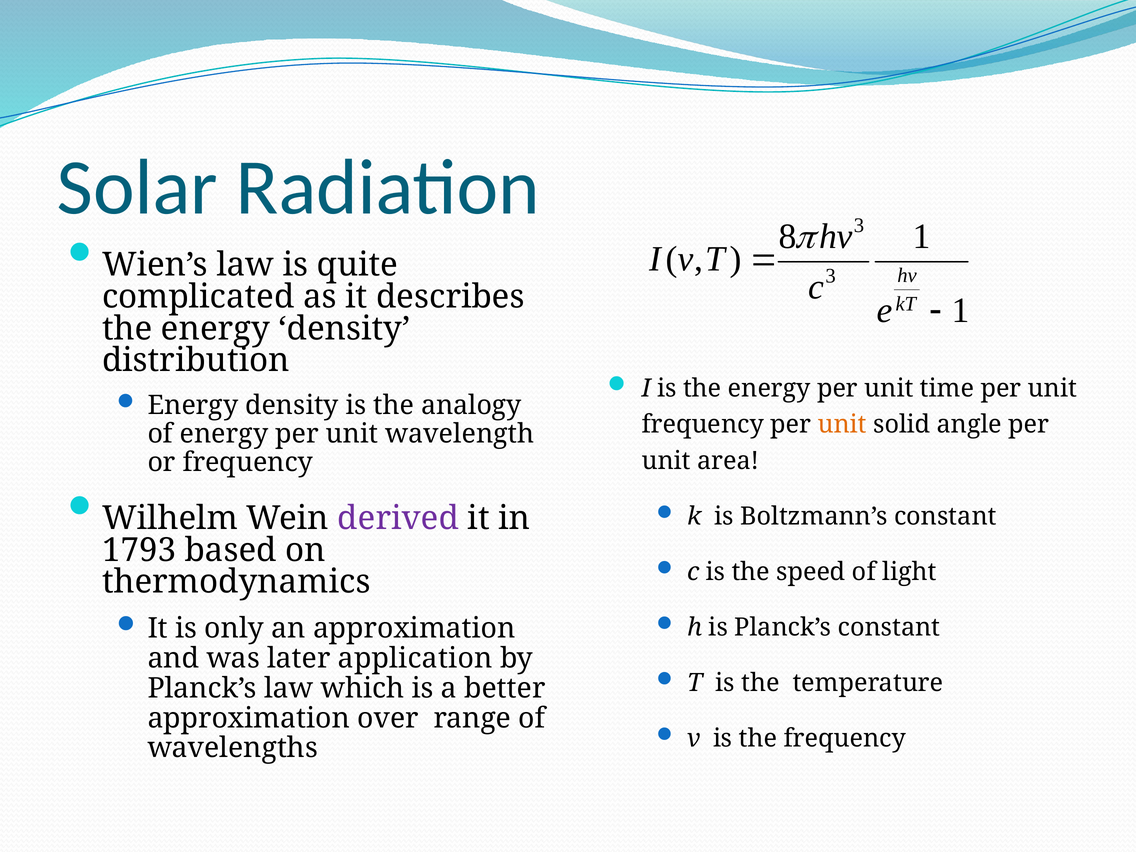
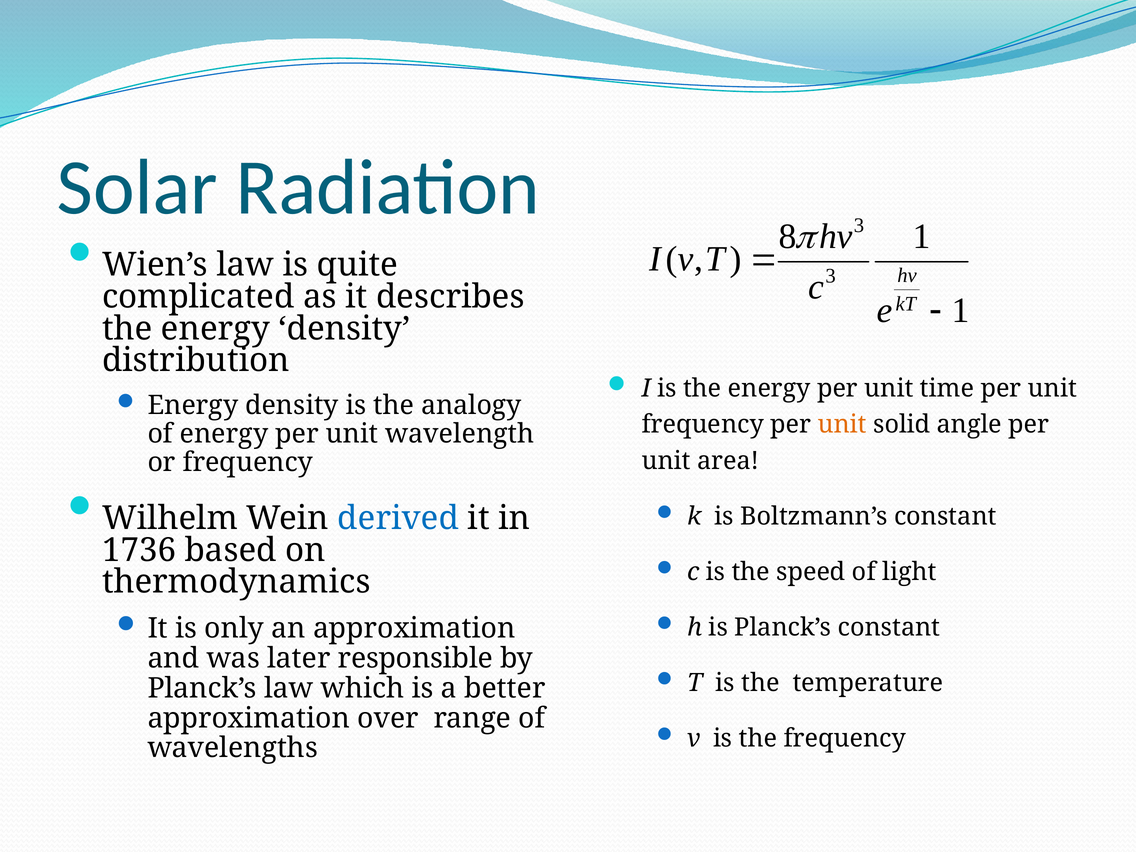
derived colour: purple -> blue
1793: 1793 -> 1736
application: application -> responsible
